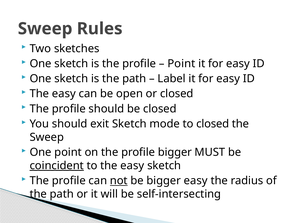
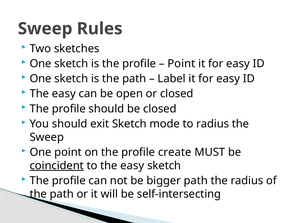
to closed: closed -> radius
profile bigger: bigger -> create
not underline: present -> none
bigger easy: easy -> path
